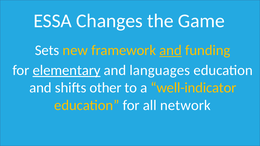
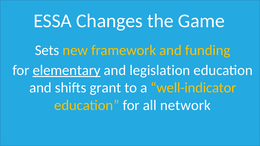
and at (171, 50) underline: present -> none
languages: languages -> legislation
other: other -> grant
